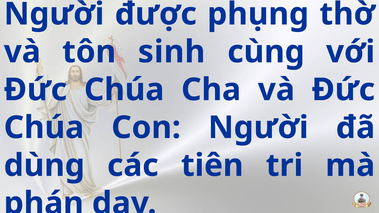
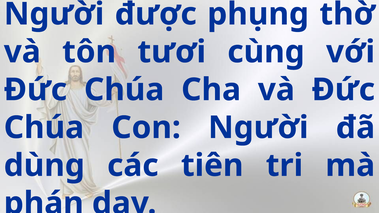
sinh: sinh -> tươi
